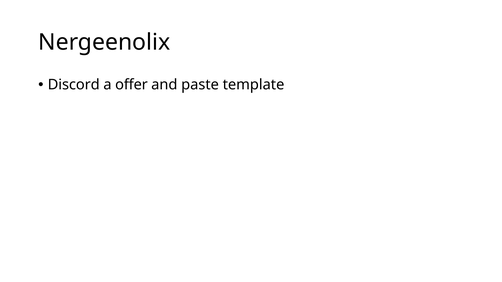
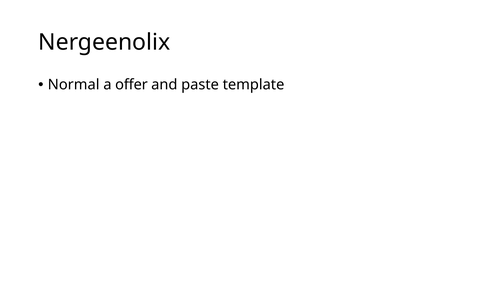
Discord: Discord -> Normal
